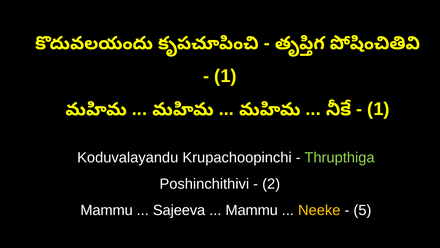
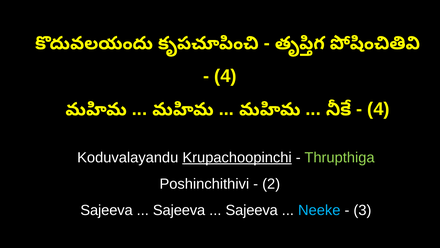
1 at (225, 76): 1 -> 4
1 at (378, 109): 1 -> 4
Krupachoopinchi underline: none -> present
Mammu at (107, 210): Mammu -> Sajeeva
Mammu at (252, 210): Mammu -> Sajeeva
Neeke colour: yellow -> light blue
5: 5 -> 3
